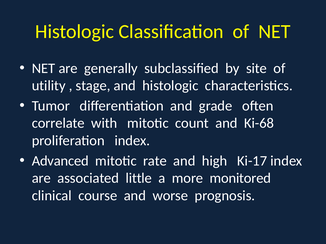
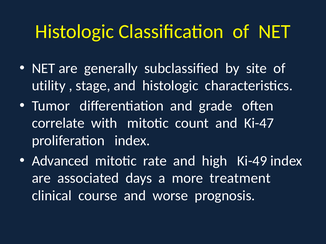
Ki-68: Ki-68 -> Ki-47
Ki-17: Ki-17 -> Ki-49
little: little -> days
monitored: monitored -> treatment
